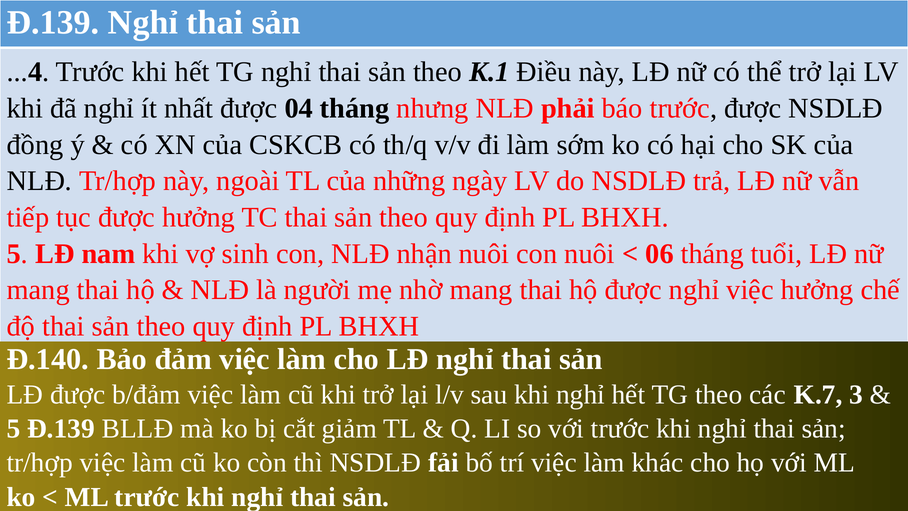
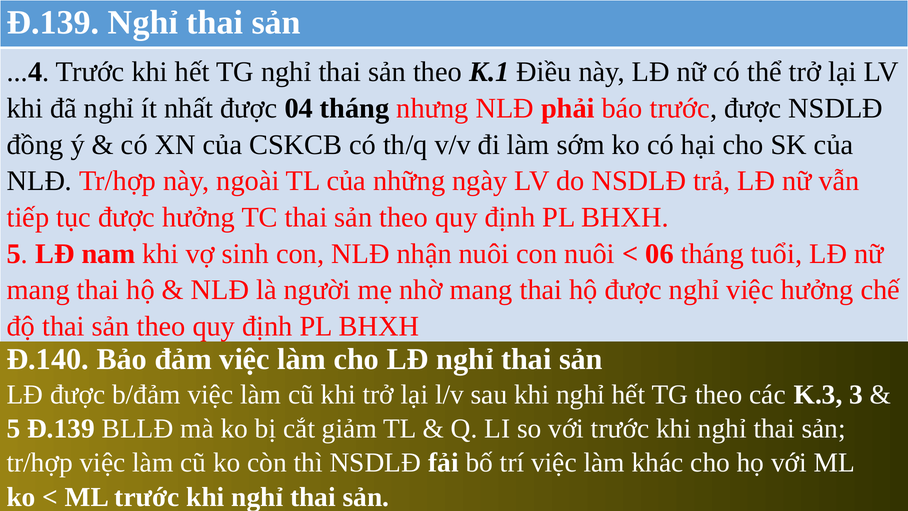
K.7: K.7 -> K.3
